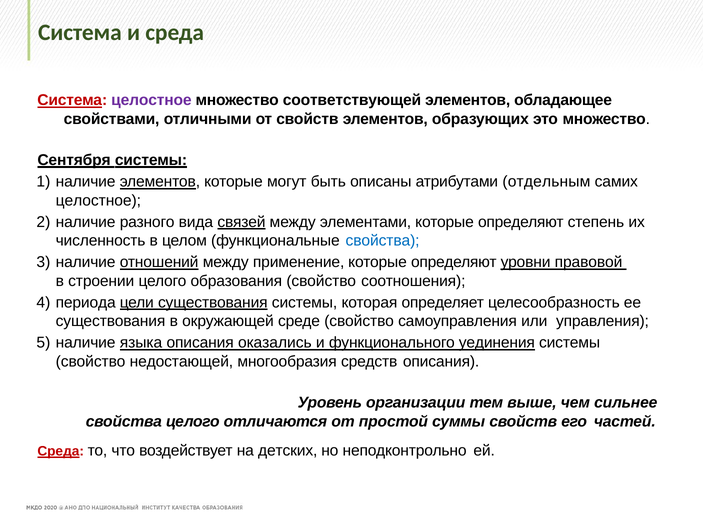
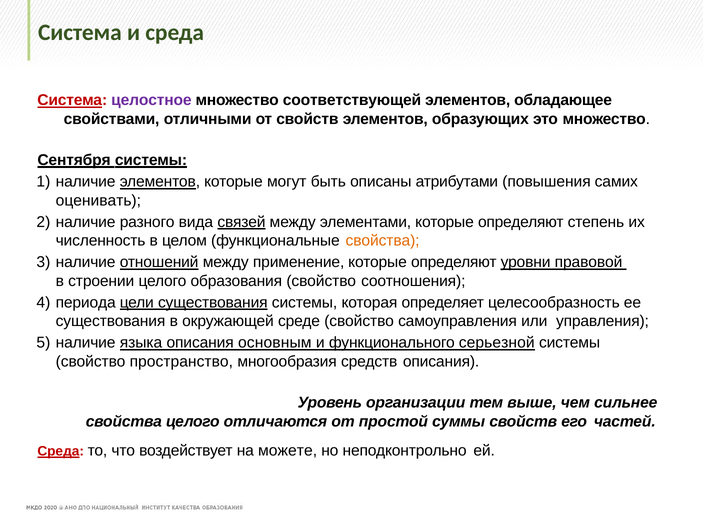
отдельным: отдельным -> повышения
целостное at (98, 200): целостное -> оценивать
свойства at (383, 241) colour: blue -> orange
оказались: оказались -> основным
уединения: уединения -> серьезной
недостающей: недостающей -> пространство
детских: детских -> можете
